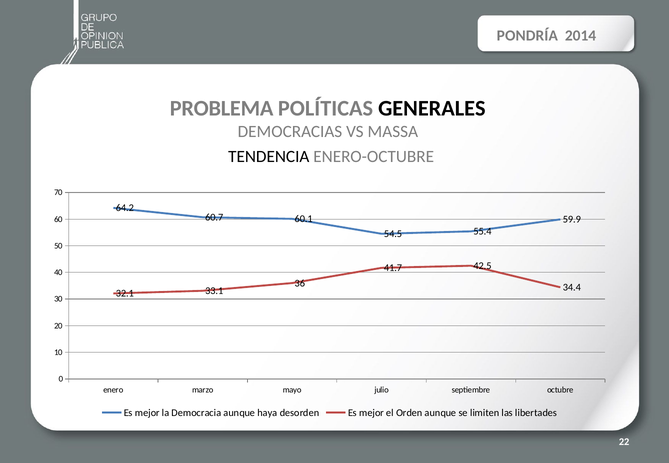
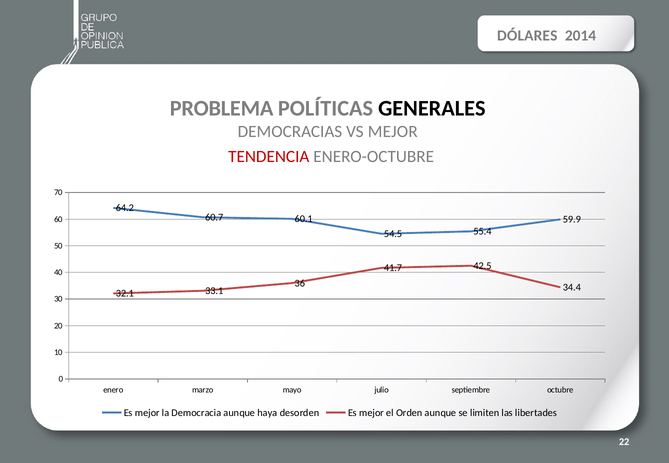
PONDRÍA: PONDRÍA -> DÓLARES
VS MASSA: MASSA -> MEJOR
TENDENCIA colour: black -> red
